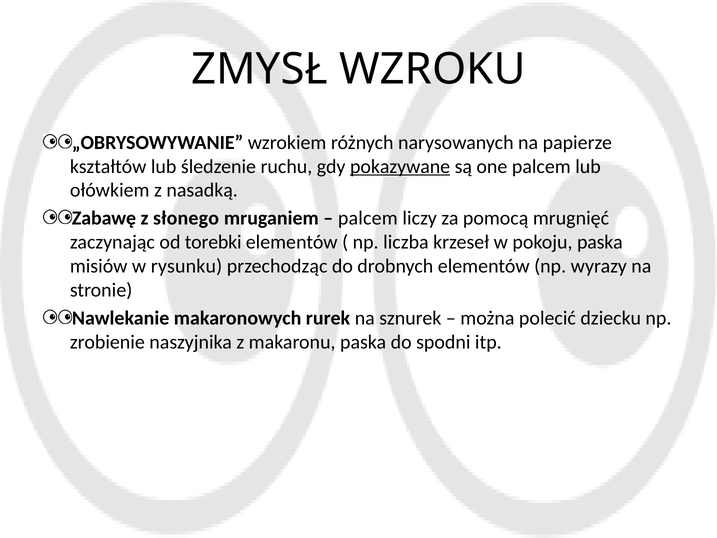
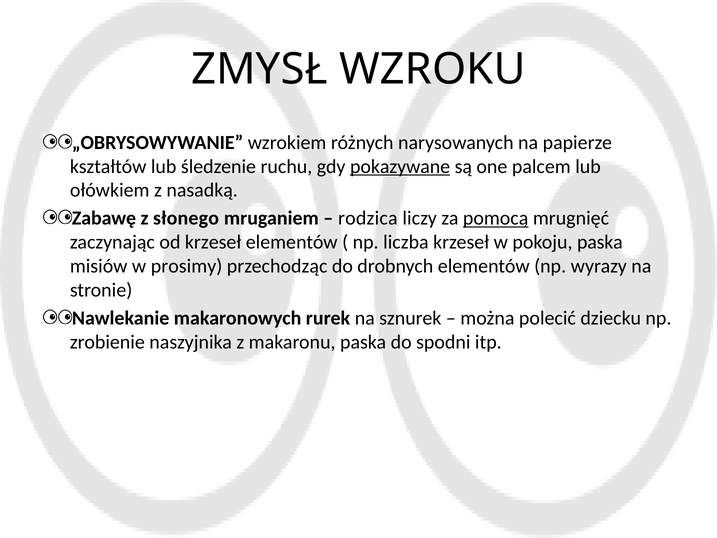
palcem at (368, 218): palcem -> rodzica
pomocą underline: none -> present
od torebki: torebki -> krzeseł
rysunku: rysunku -> prosimy
